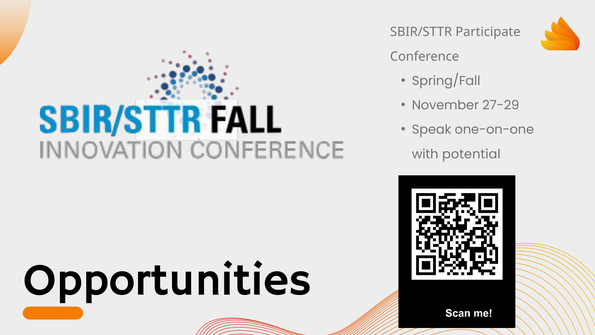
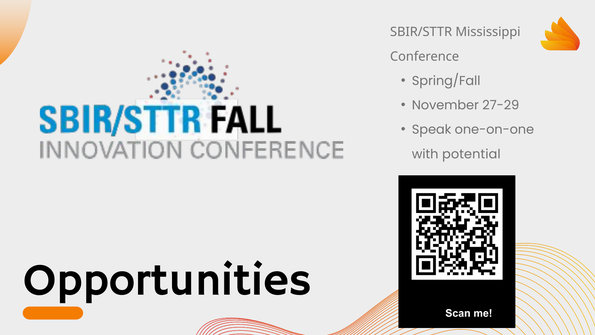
Participate: Participate -> Mississippi
